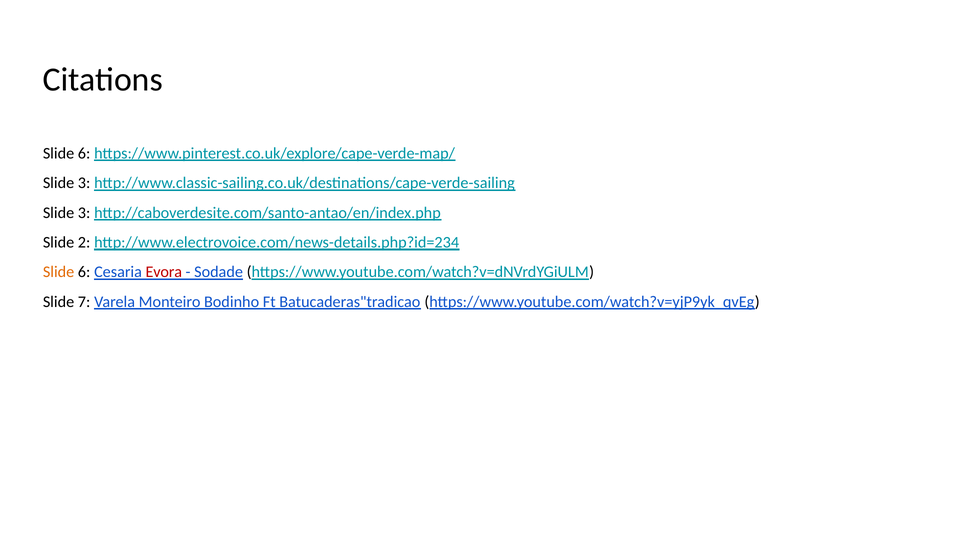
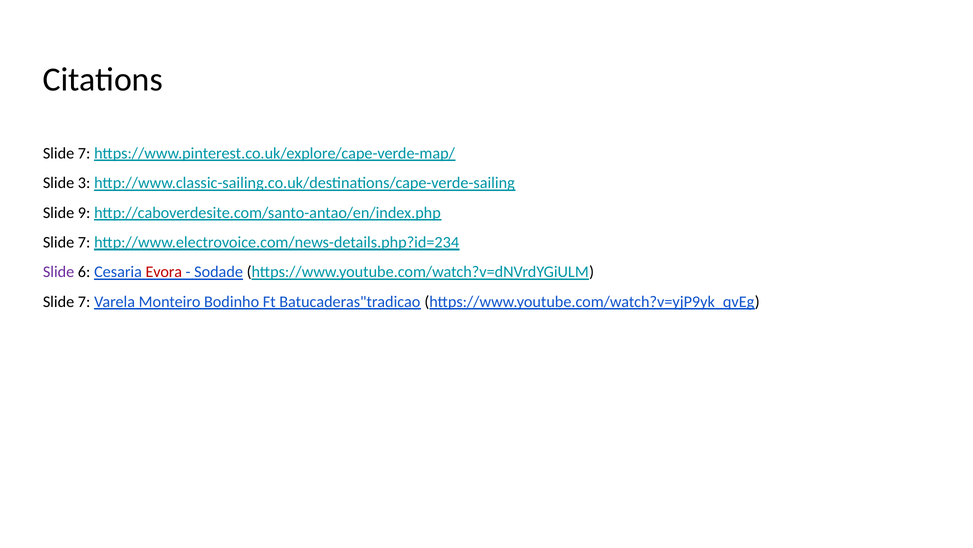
6 at (84, 153): 6 -> 7
3 at (84, 212): 3 -> 9
2 at (84, 242): 2 -> 7
Slide at (59, 272) colour: orange -> purple
